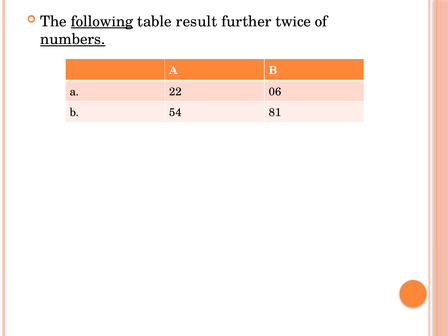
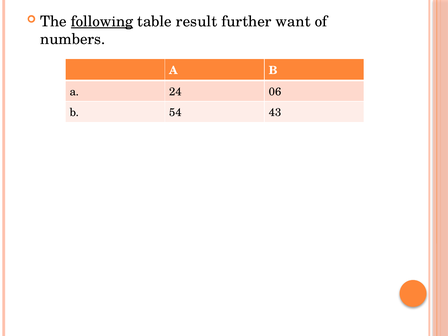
twice: twice -> want
numbers underline: present -> none
22: 22 -> 24
81: 81 -> 43
